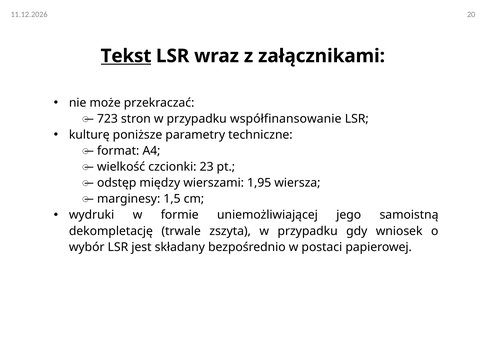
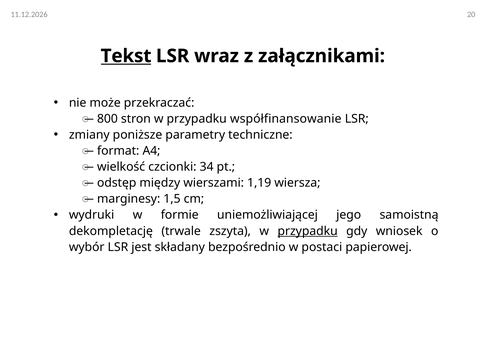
723: 723 -> 800
kulturę: kulturę -> zmiany
23: 23 -> 34
1,95: 1,95 -> 1,19
przypadku at (308, 231) underline: none -> present
